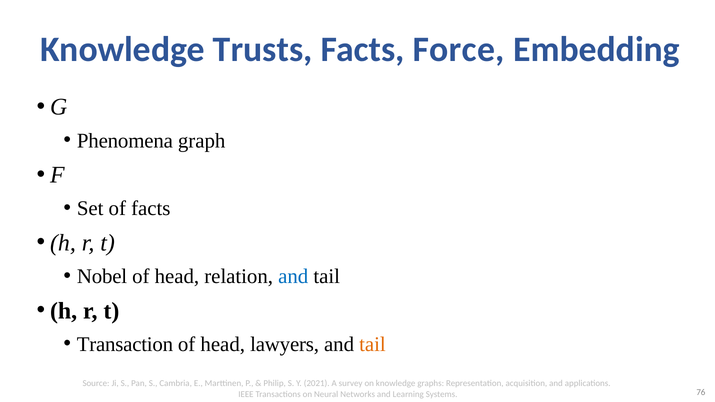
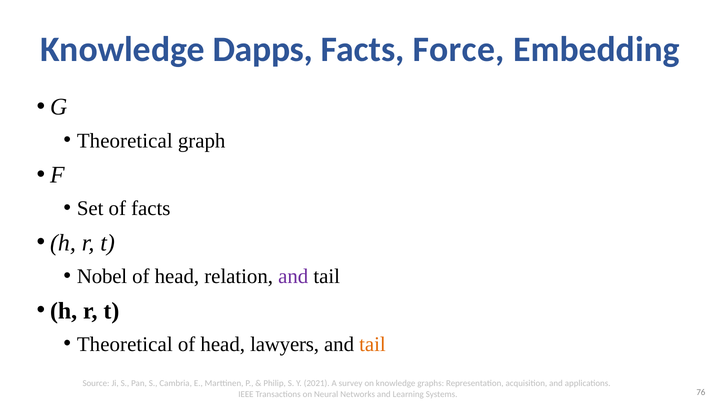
Trusts: Trusts -> Dapps
Phenomena at (125, 141): Phenomena -> Theoretical
and at (293, 277) colour: blue -> purple
Transaction at (125, 344): Transaction -> Theoretical
